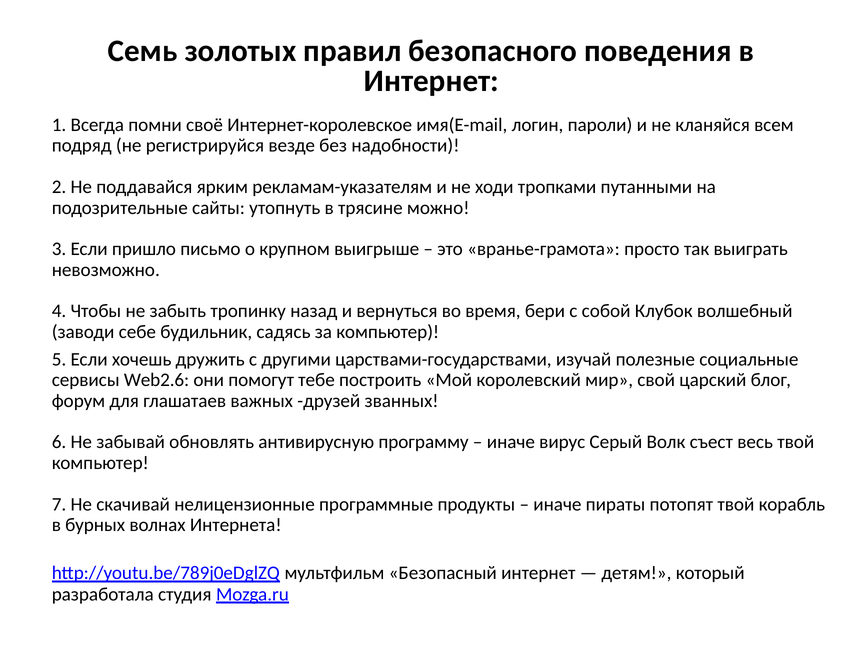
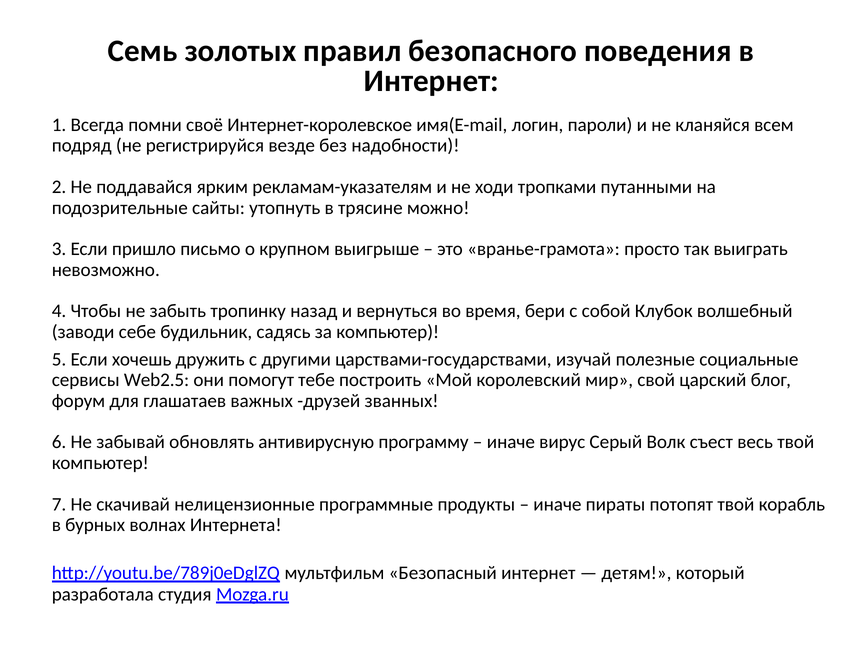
Web2.6: Web2.6 -> Web2.5
